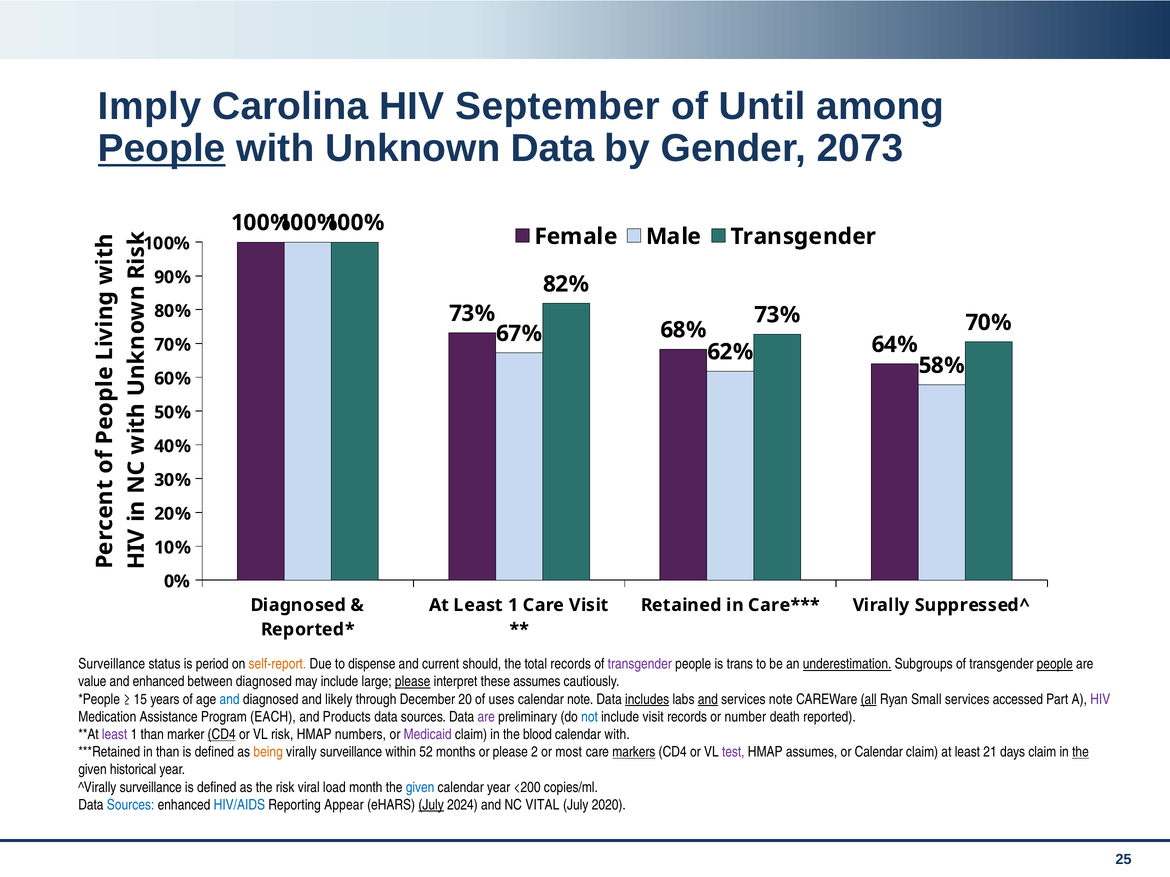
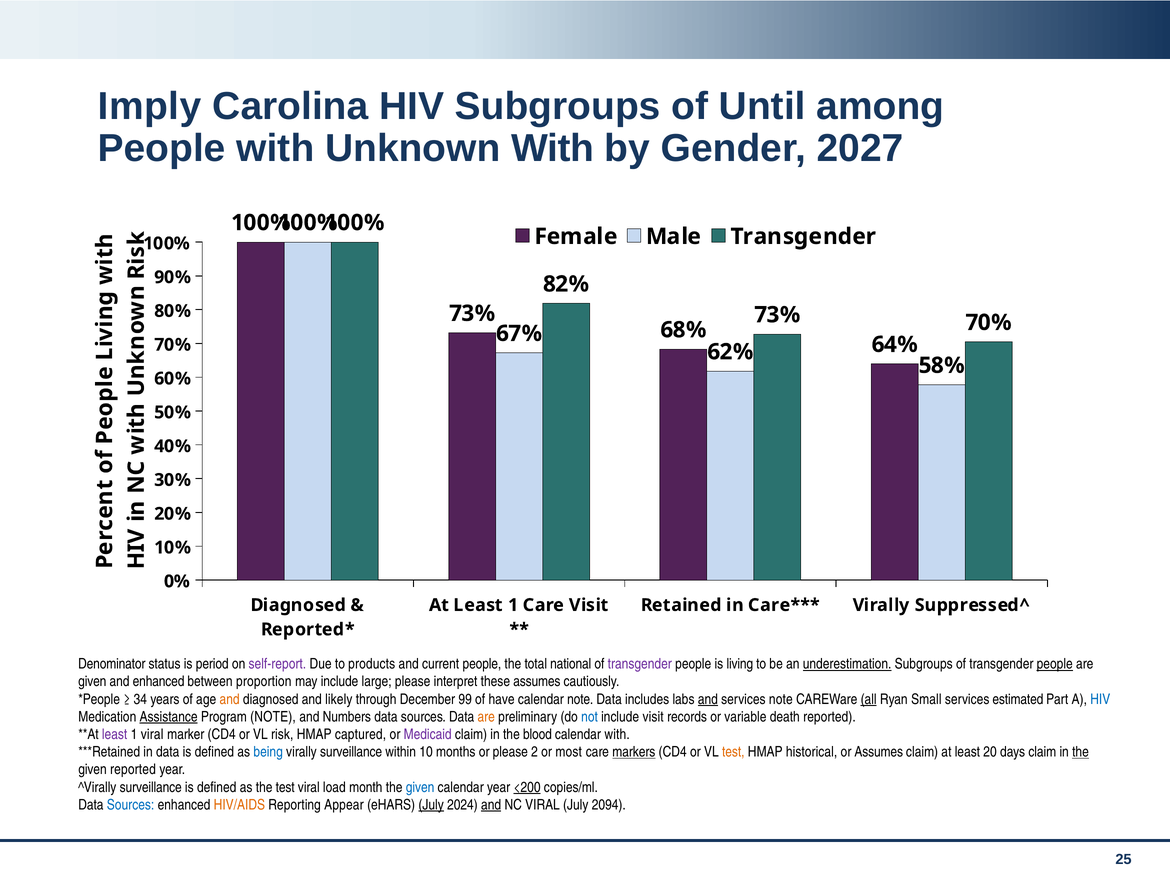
HIV September: September -> Subgroups
People at (162, 149) underline: present -> none
Unknown Data: Data -> With
2073: 2073 -> 2027
Surveillance at (112, 664): Surveillance -> Denominator
self-report colour: orange -> purple
dispense: dispense -> products
current should: should -> people
total records: records -> national
trans: trans -> living
value at (92, 682): value -> given
between diagnosed: diagnosed -> proportion
please at (413, 682) underline: present -> none
15: 15 -> 34
and at (230, 700) colour: blue -> orange
20: 20 -> 99
uses: uses -> have
includes underline: present -> none
accessed: accessed -> estimated
HIV at (1100, 700) colour: purple -> blue
Assistance underline: none -> present
Program EACH: EACH -> NOTE
Products: Products -> Numbers
are at (486, 717) colour: purple -> orange
number: number -> variable
1 than: than -> viral
CD4 at (222, 735) underline: present -> none
numbers: numbers -> captured
in than: than -> data
being colour: orange -> blue
52: 52 -> 10
test at (733, 752) colour: purple -> orange
HMAP assumes: assumes -> historical
or Calendar: Calendar -> Assumes
21: 21 -> 20
given historical: historical -> reported
the risk: risk -> test
<200 underline: none -> present
HIV/AIDS colour: blue -> orange
and at (491, 805) underline: none -> present
NC VITAL: VITAL -> VIRAL
2020: 2020 -> 2094
